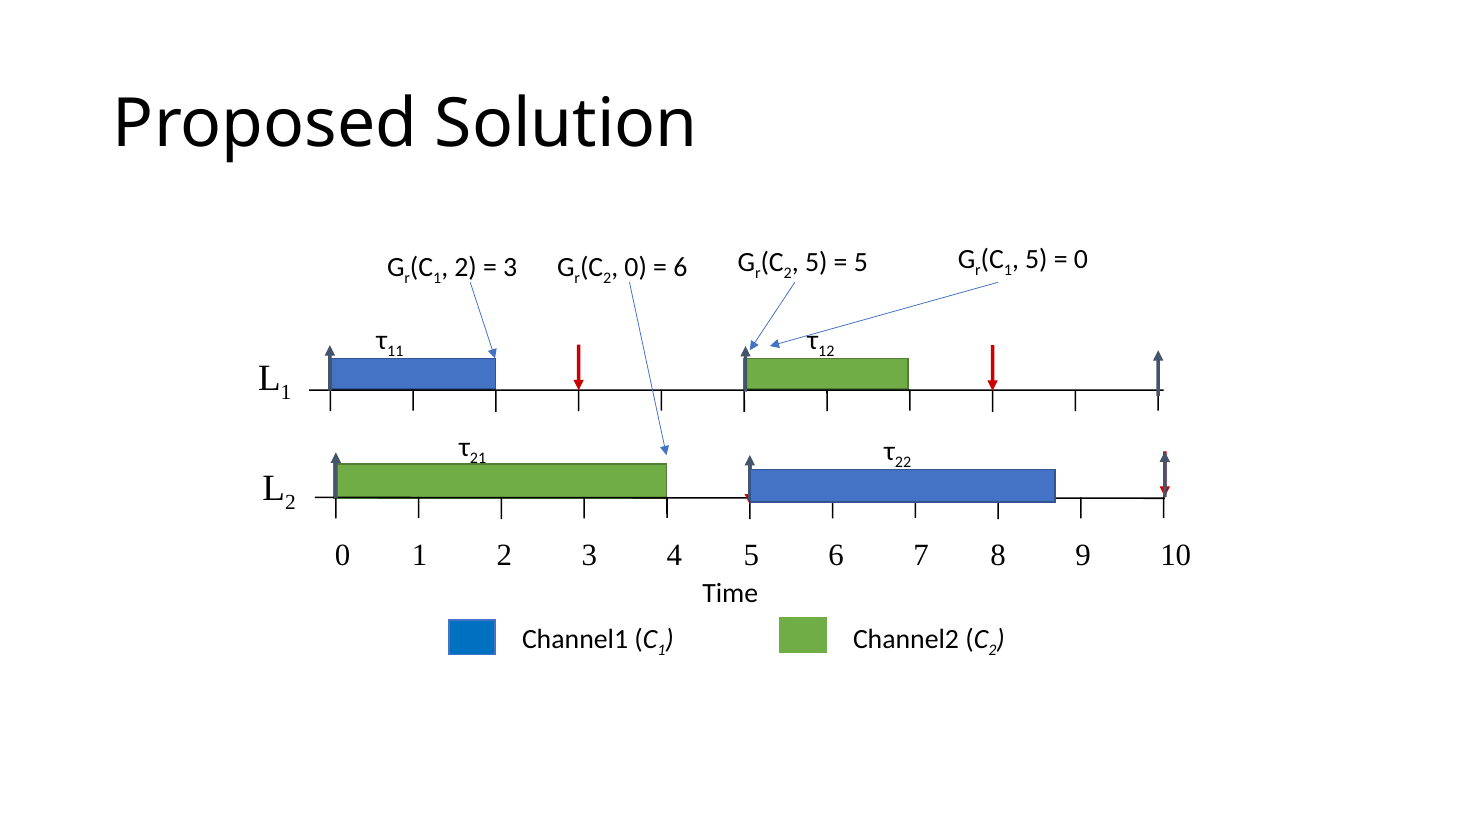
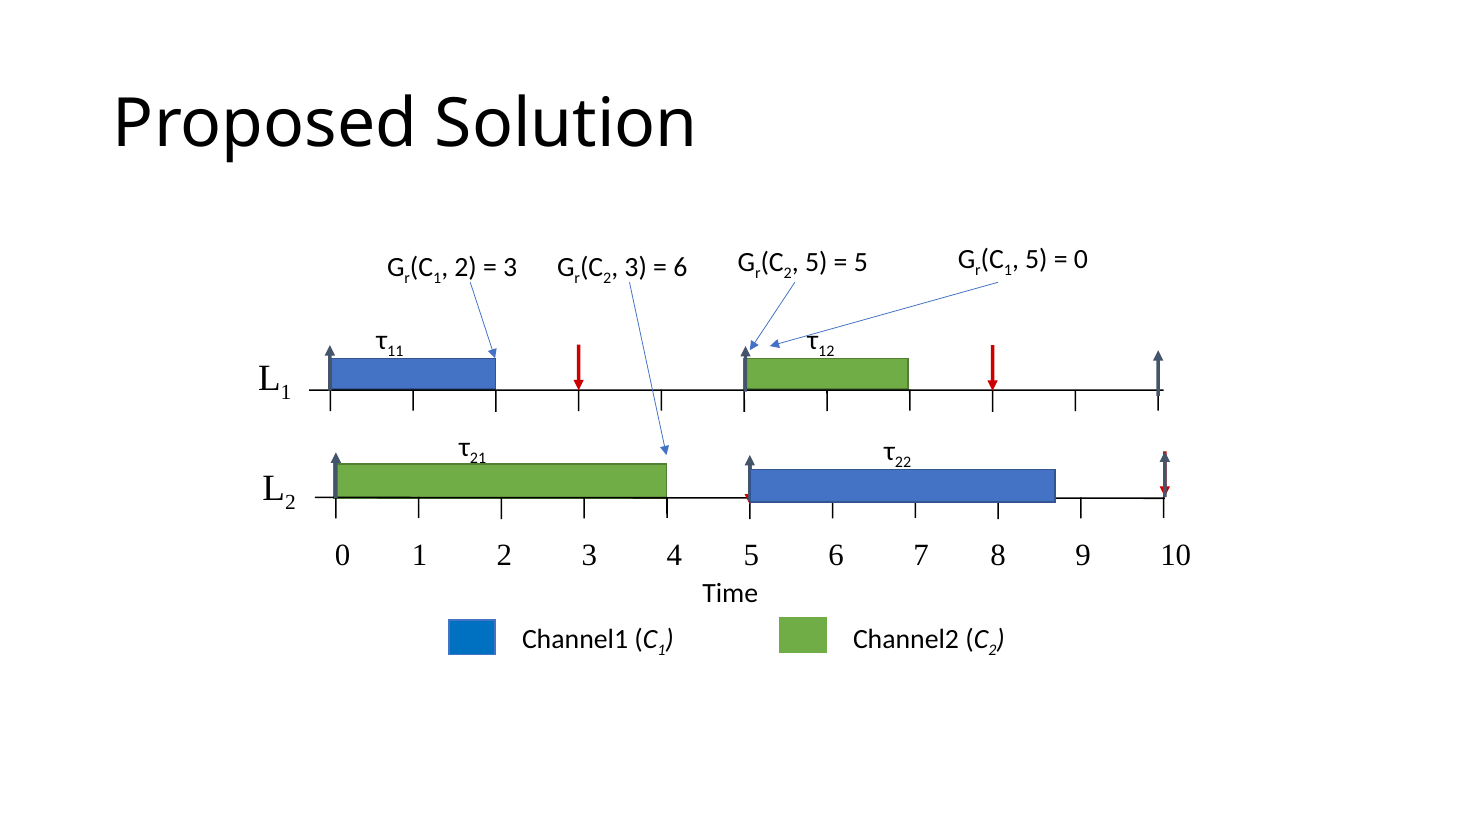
0 at (636, 267): 0 -> 3
